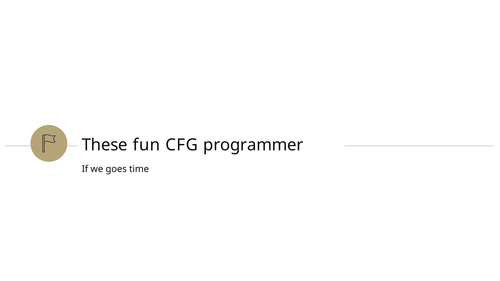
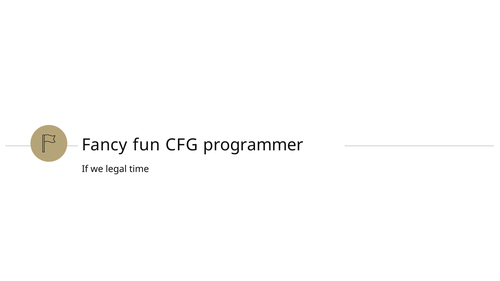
These: These -> Fancy
goes: goes -> legal
